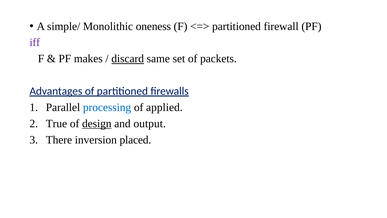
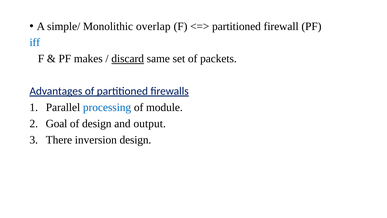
oneness: oneness -> overlap
iff colour: purple -> blue
applied: applied -> module
True: True -> Goal
design at (97, 123) underline: present -> none
inversion placed: placed -> design
